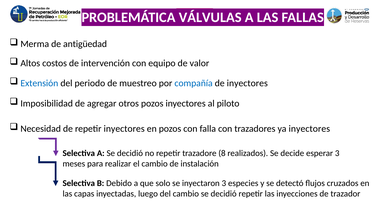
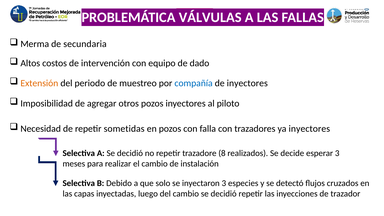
antigüedad: antigüedad -> secundaria
valor: valor -> dado
Extensión colour: blue -> orange
repetir inyectores: inyectores -> sometidas
